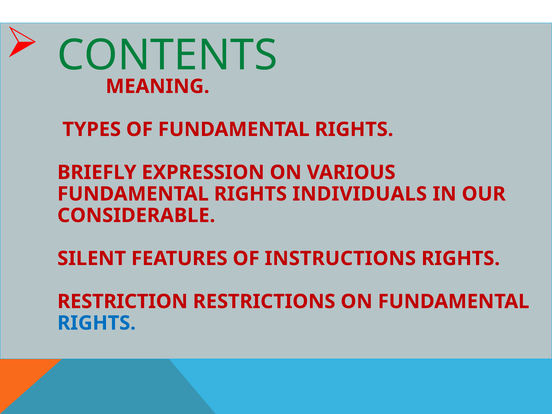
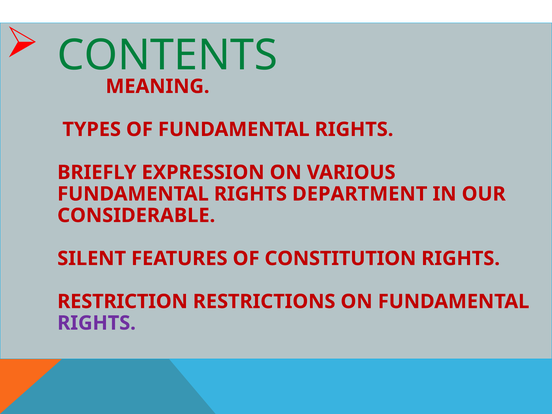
INDIVIDUALS: INDIVIDUALS -> DEPARTMENT
INSTRUCTIONS: INSTRUCTIONS -> CONSTITUTION
RIGHTS at (97, 323) colour: blue -> purple
